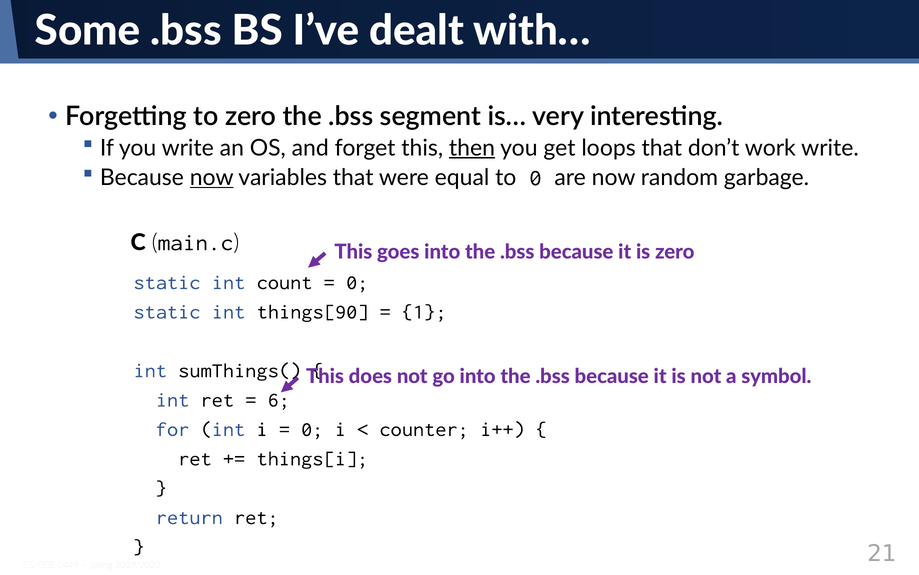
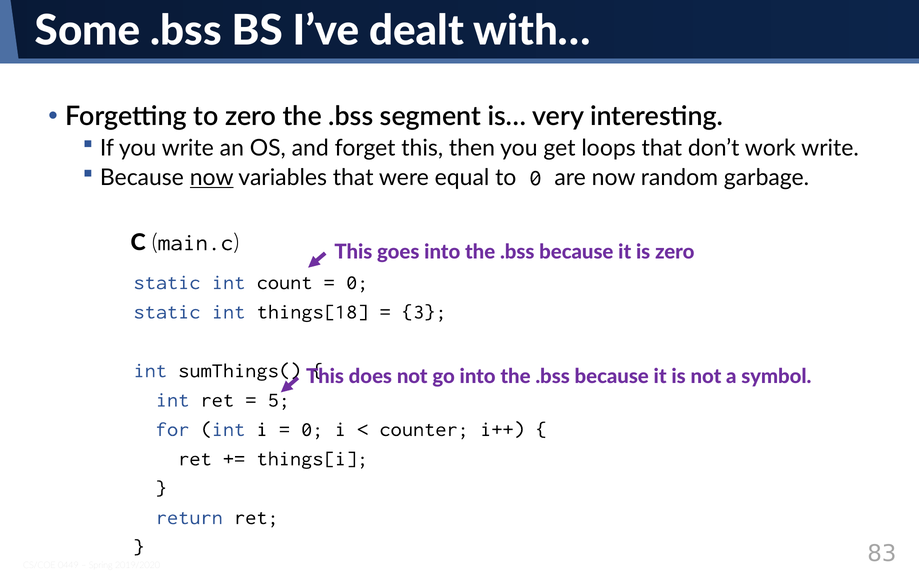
then underline: present -> none
things[90: things[90 -> things[18
1: 1 -> 3
6: 6 -> 5
21: 21 -> 83
